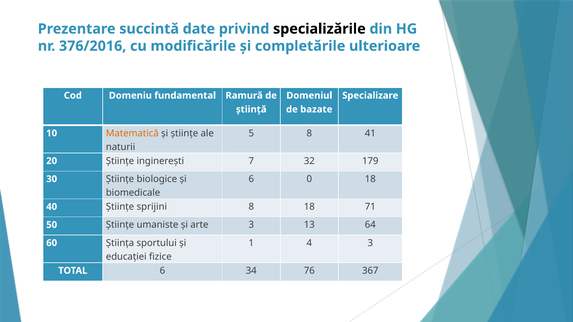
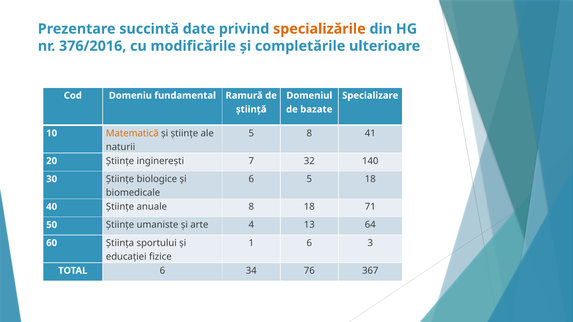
specializările colour: black -> orange
179: 179 -> 140
6 0: 0 -> 5
sprijini: sprijini -> anuale
arte 3: 3 -> 4
1 4: 4 -> 6
